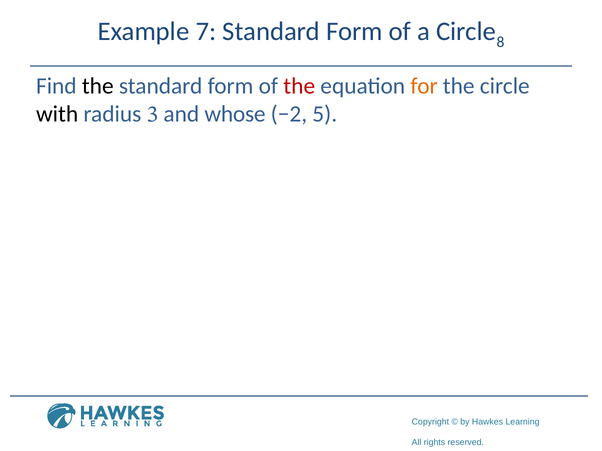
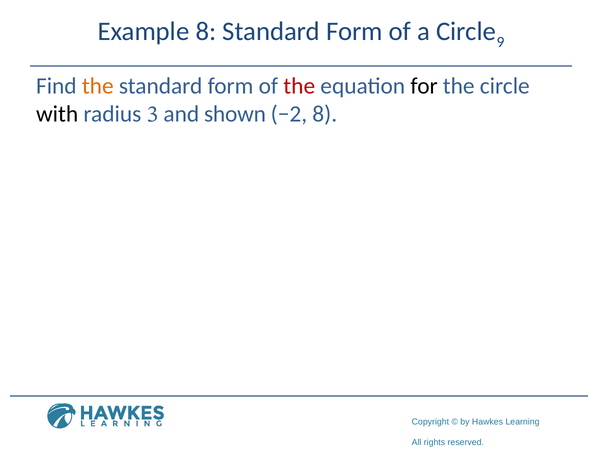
Example 7: 7 -> 8
8: 8 -> 9
the at (98, 86) colour: black -> orange
for colour: orange -> black
whose: whose -> shown
−2 5: 5 -> 8
